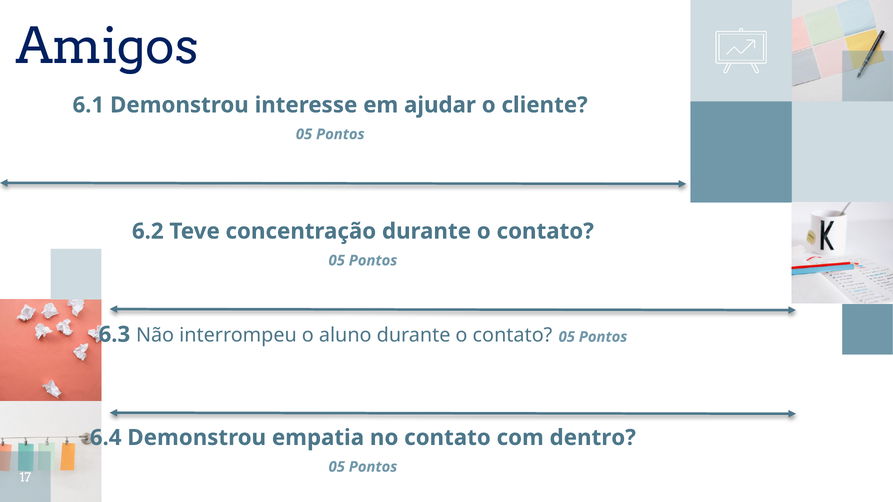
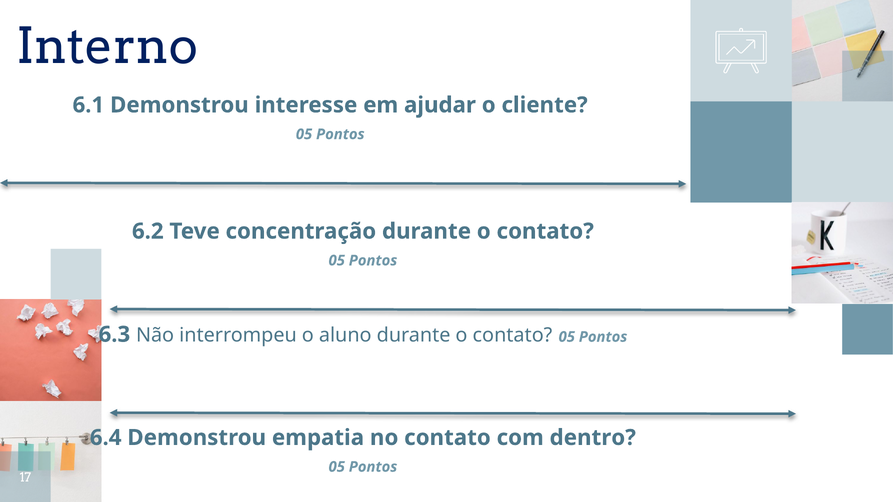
Amigos: Amigos -> Interno
